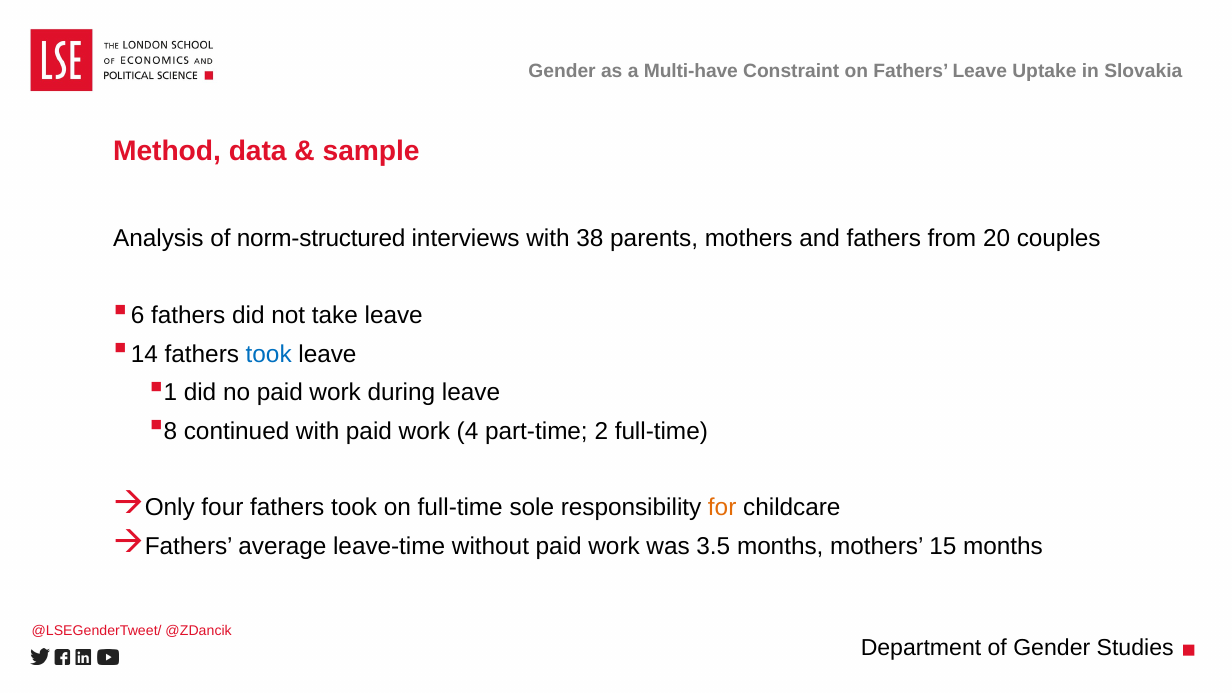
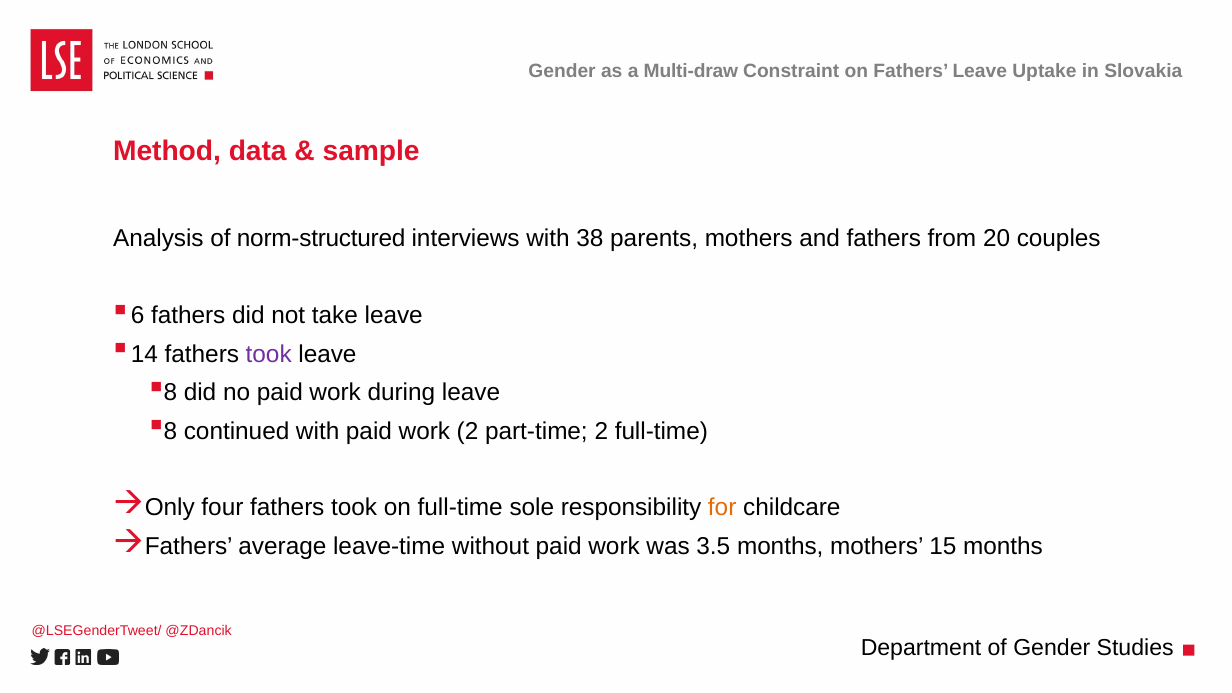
Multi-have: Multi-have -> Multi-draw
took at (269, 354) colour: blue -> purple
1 at (170, 392): 1 -> 8
work 4: 4 -> 2
